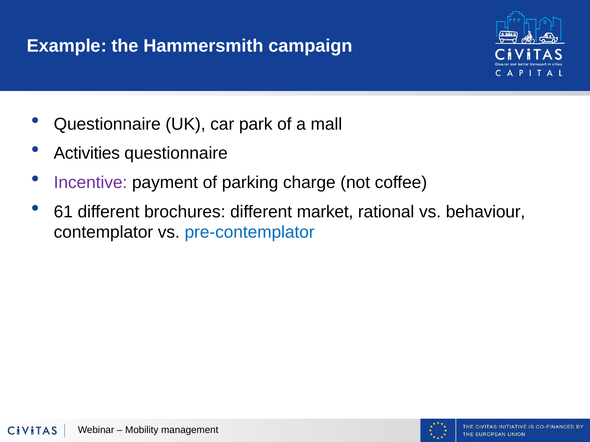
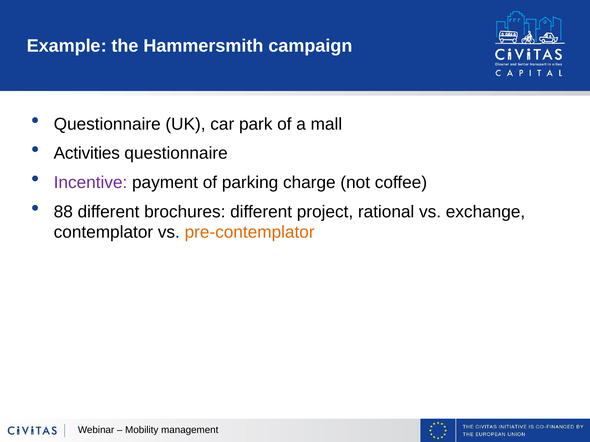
61: 61 -> 88
market: market -> project
behaviour: behaviour -> exchange
pre-contemplator colour: blue -> orange
